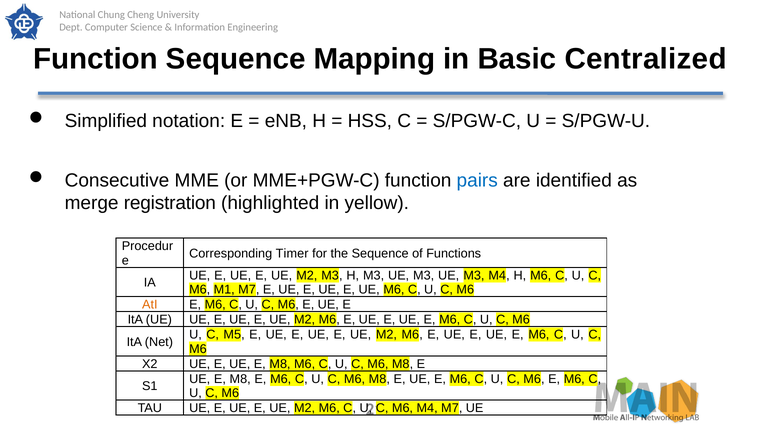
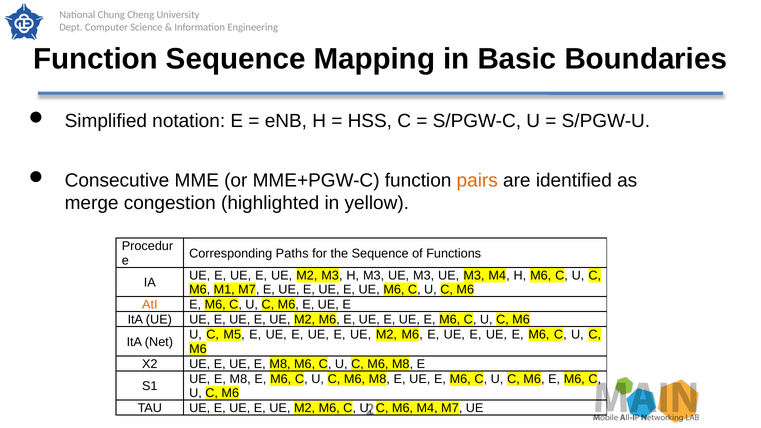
Centralized: Centralized -> Boundaries
pairs colour: blue -> orange
registration: registration -> congestion
Timer: Timer -> Paths
